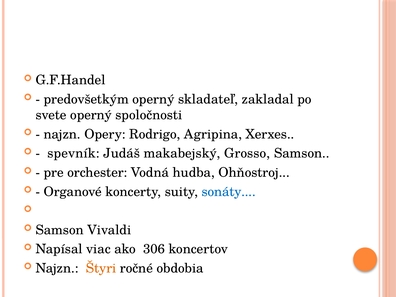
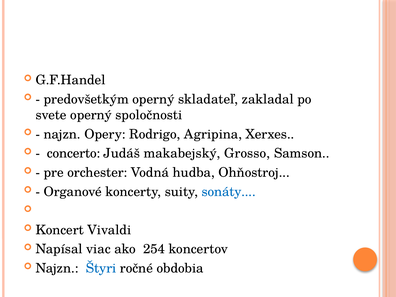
spevník: spevník -> concerto
Samson at (60, 230): Samson -> Koncert
306: 306 -> 254
Štyri colour: orange -> blue
